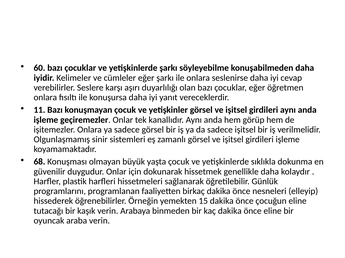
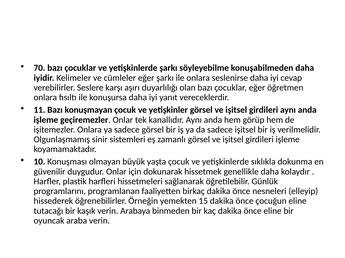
60: 60 -> 70
68: 68 -> 10
